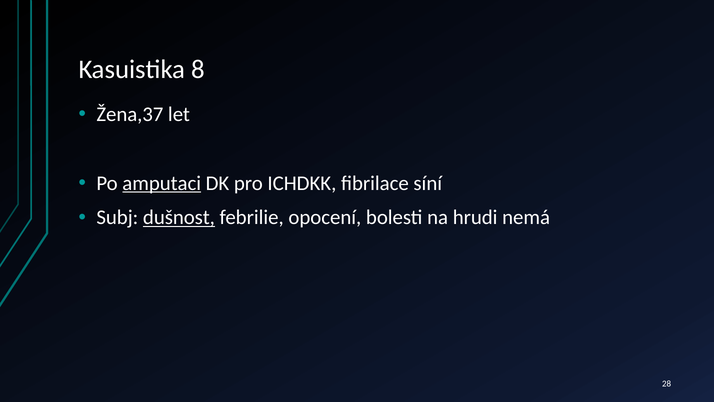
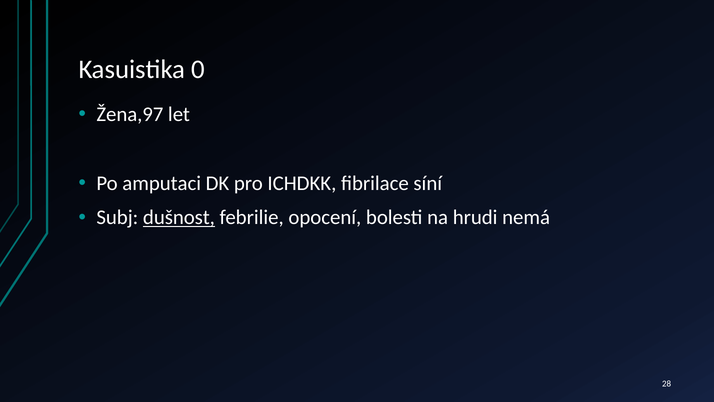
8: 8 -> 0
Žena,37: Žena,37 -> Žena,97
amputaci underline: present -> none
